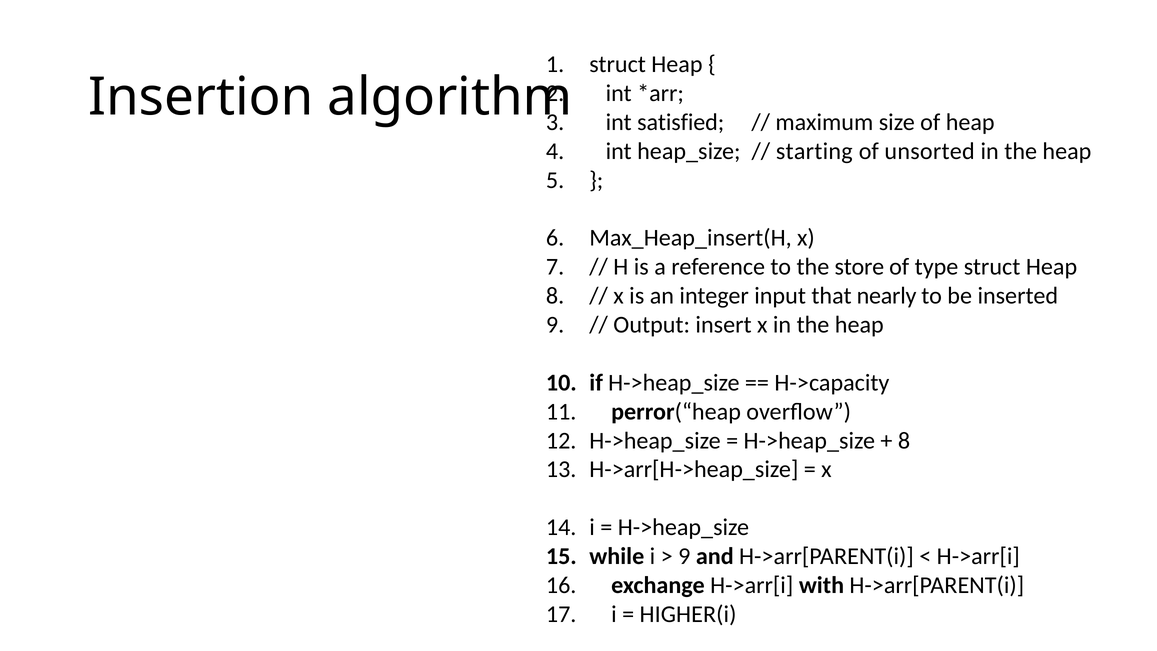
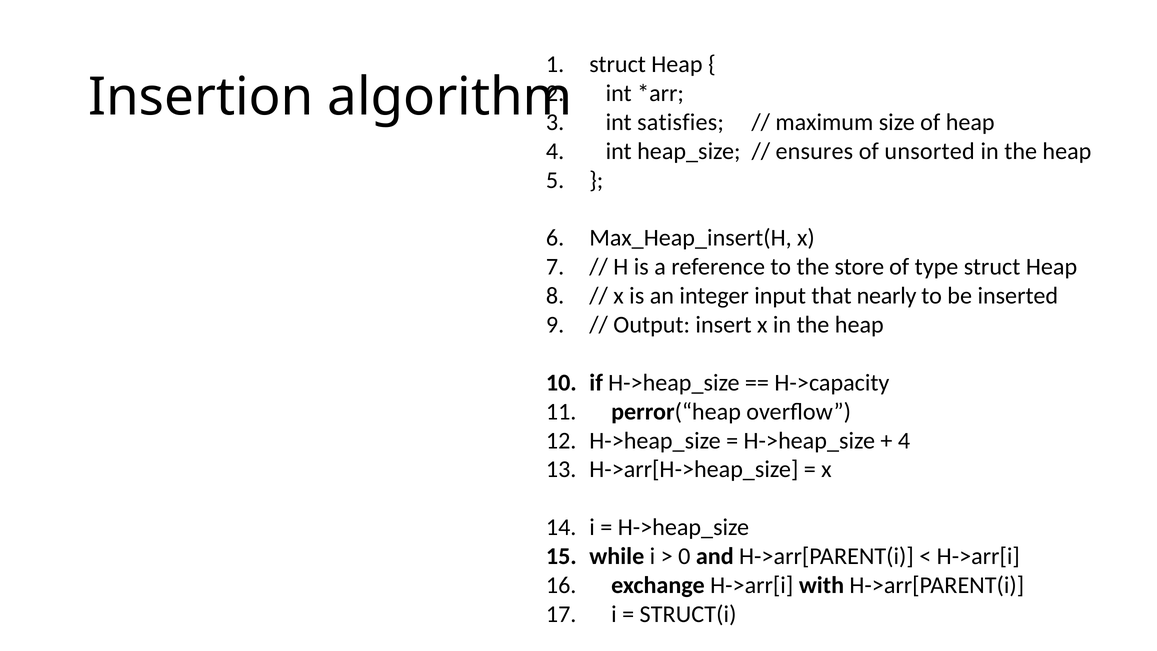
satisfied: satisfied -> satisfies
starting: starting -> ensures
8 at (904, 440): 8 -> 4
9 at (684, 556): 9 -> 0
HIGHER(i: HIGHER(i -> STRUCT(i
